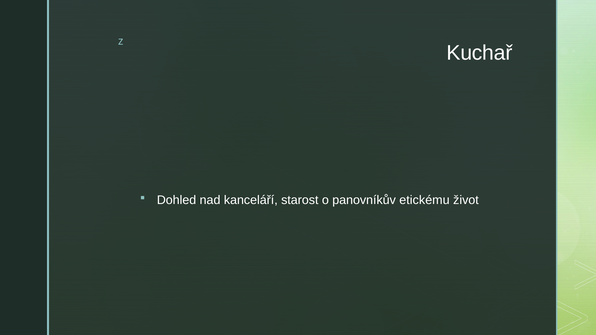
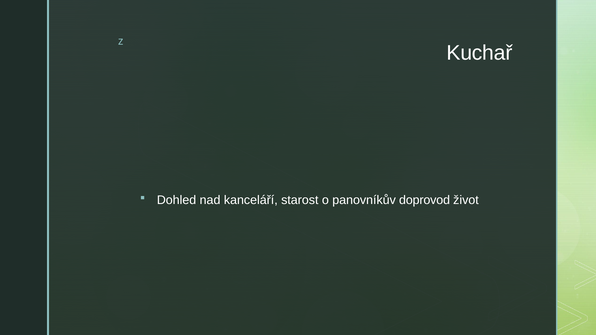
etickému: etickému -> doprovod
